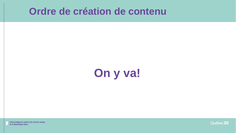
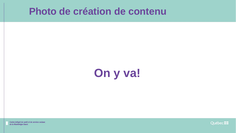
Ordre: Ordre -> Photo
